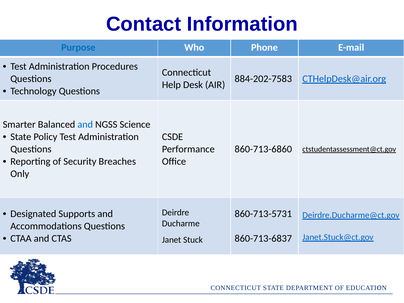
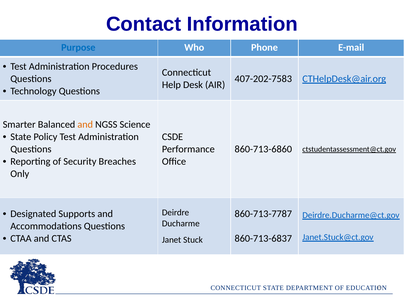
884-202-7583: 884-202-7583 -> 407-202-7583
and at (85, 125) colour: blue -> orange
860-713-5731: 860-713-5731 -> 860-713-7787
